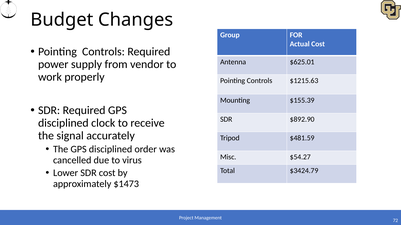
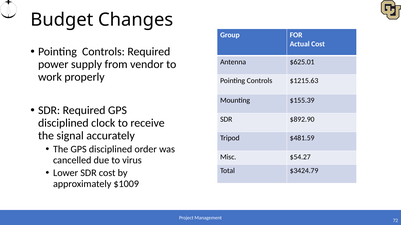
$1473: $1473 -> $1009
